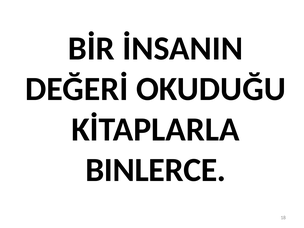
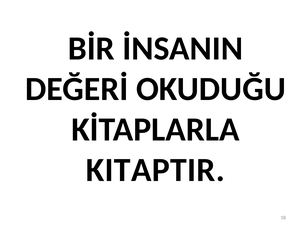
BINLERCE: BINLERCE -> KITAPTIR
